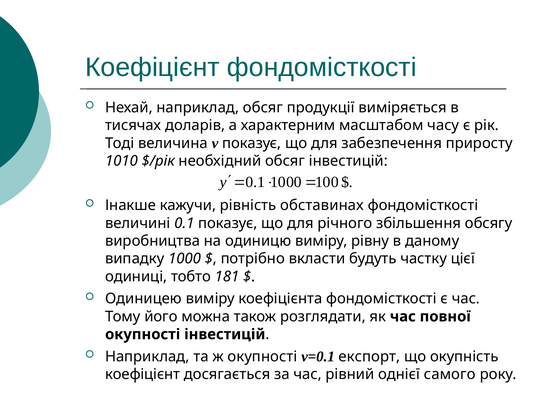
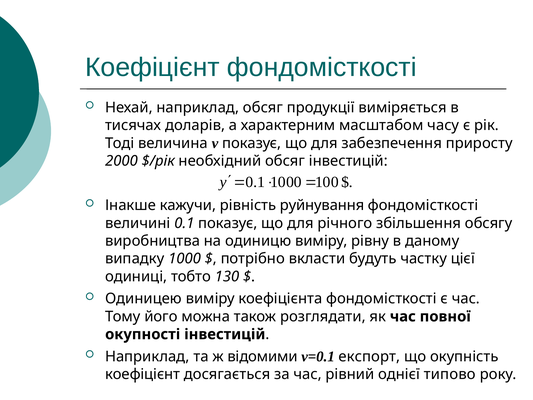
1010: 1010 -> 2000
обставинах: обставинах -> руйнування
181: 181 -> 130
ж окупності: окупності -> відомими
самого: самого -> типово
